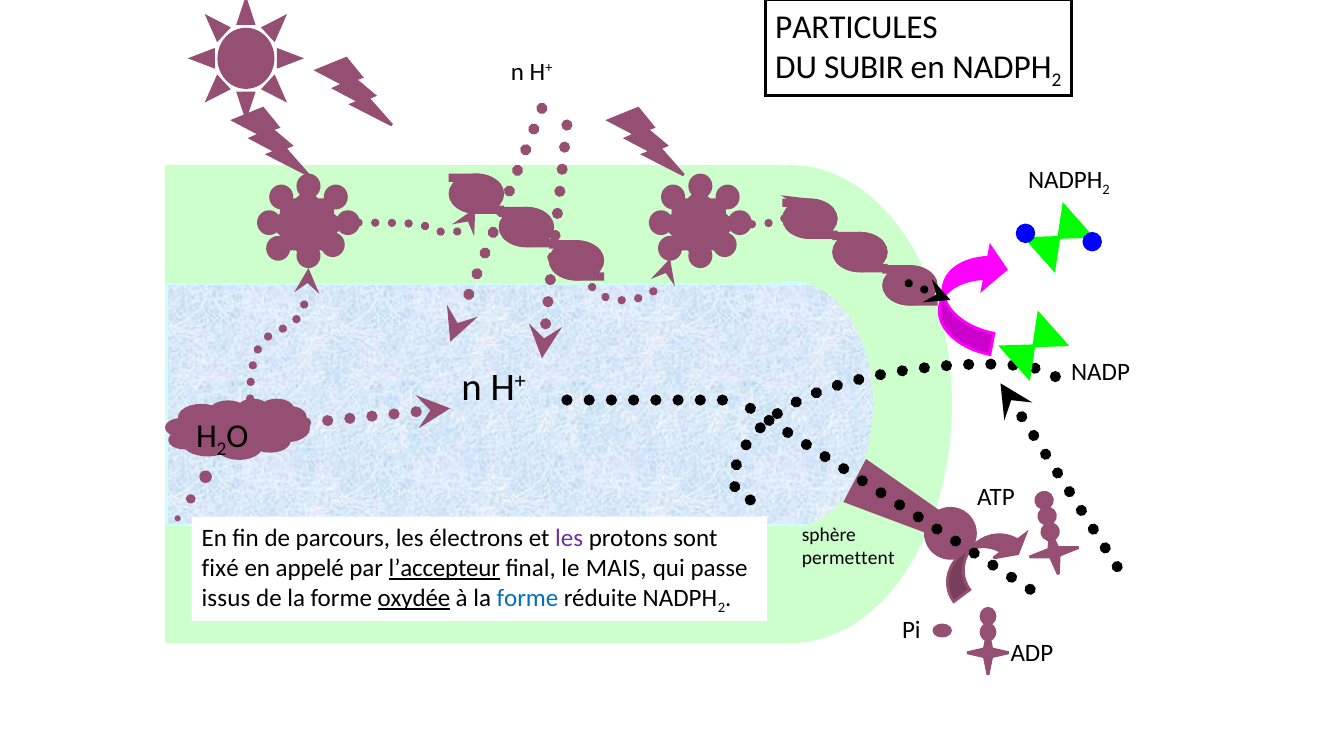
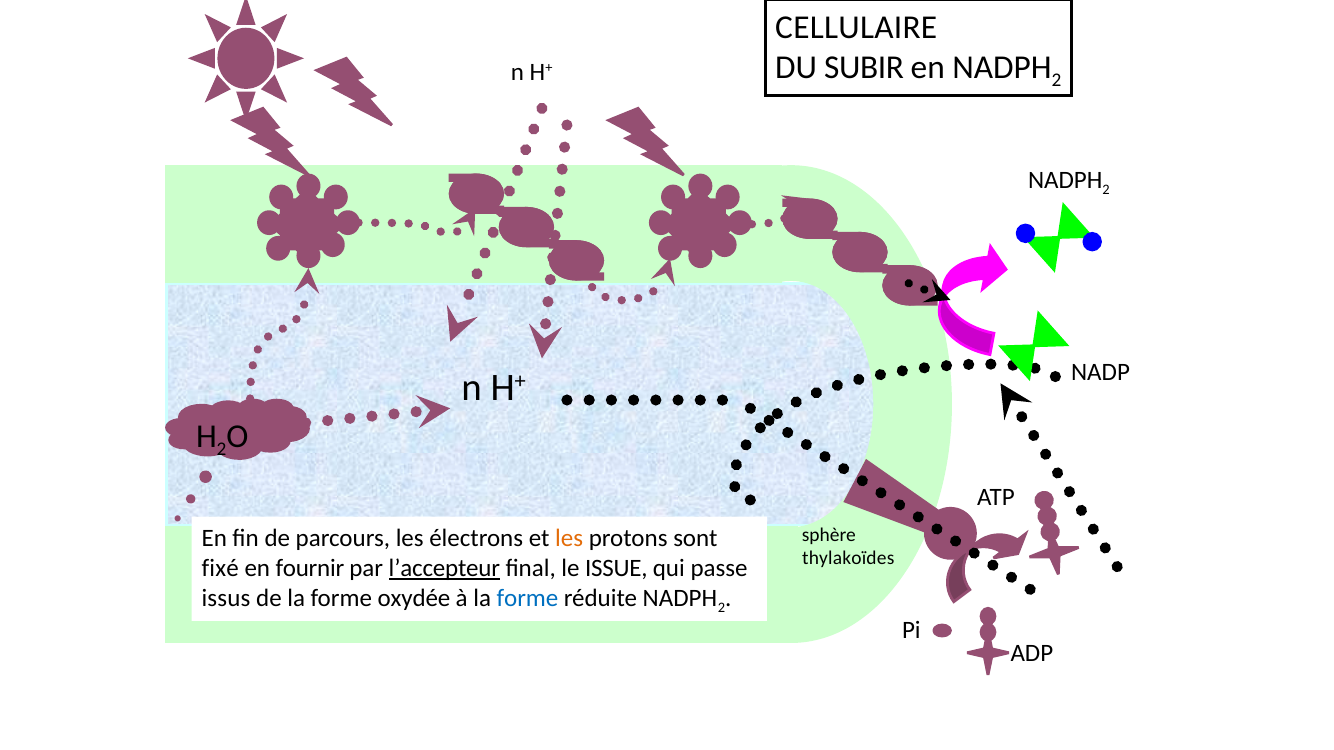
PARTICULES: PARTICULES -> CELLULAIRE
les at (569, 539) colour: purple -> orange
permettent: permettent -> thylakoïdes
appelé: appelé -> fournir
MAIS: MAIS -> ISSUE
oxydée underline: present -> none
